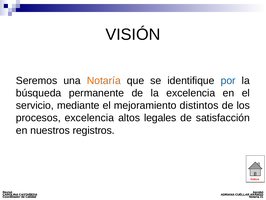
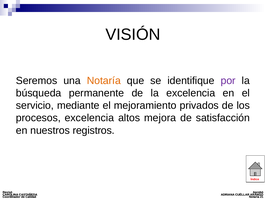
por colour: blue -> purple
distintos: distintos -> privados
legales: legales -> mejora
